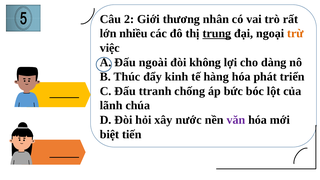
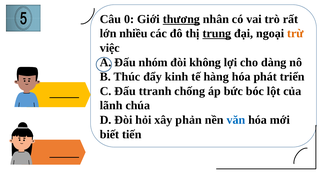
2: 2 -> 0
thương underline: none -> present
ngoài: ngoài -> nhóm
nước: nước -> phản
văn colour: purple -> blue
biệt: biệt -> biết
